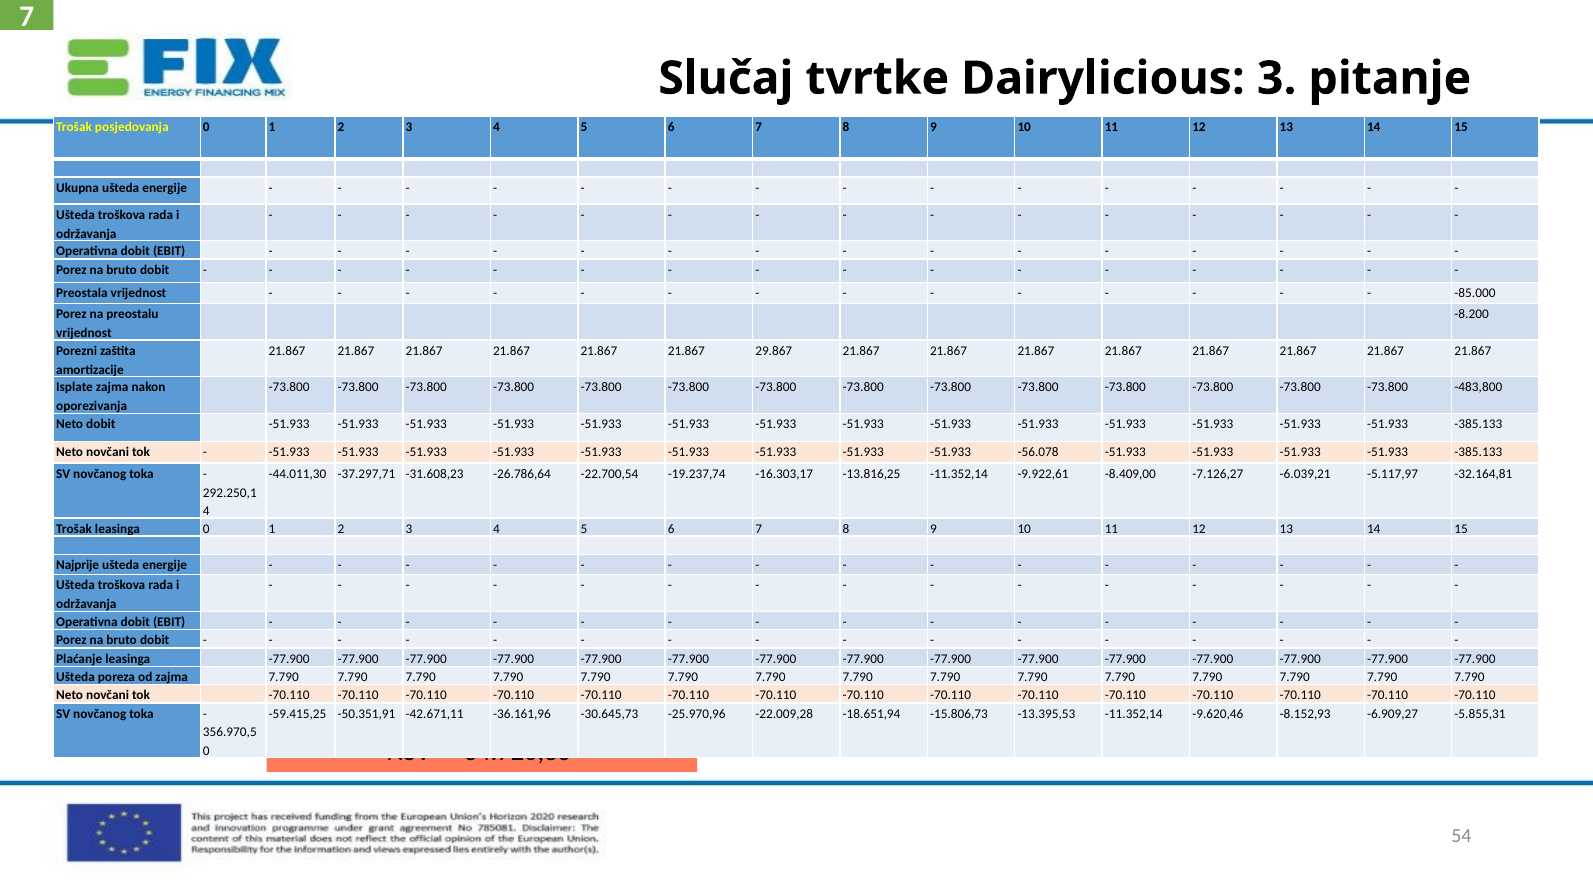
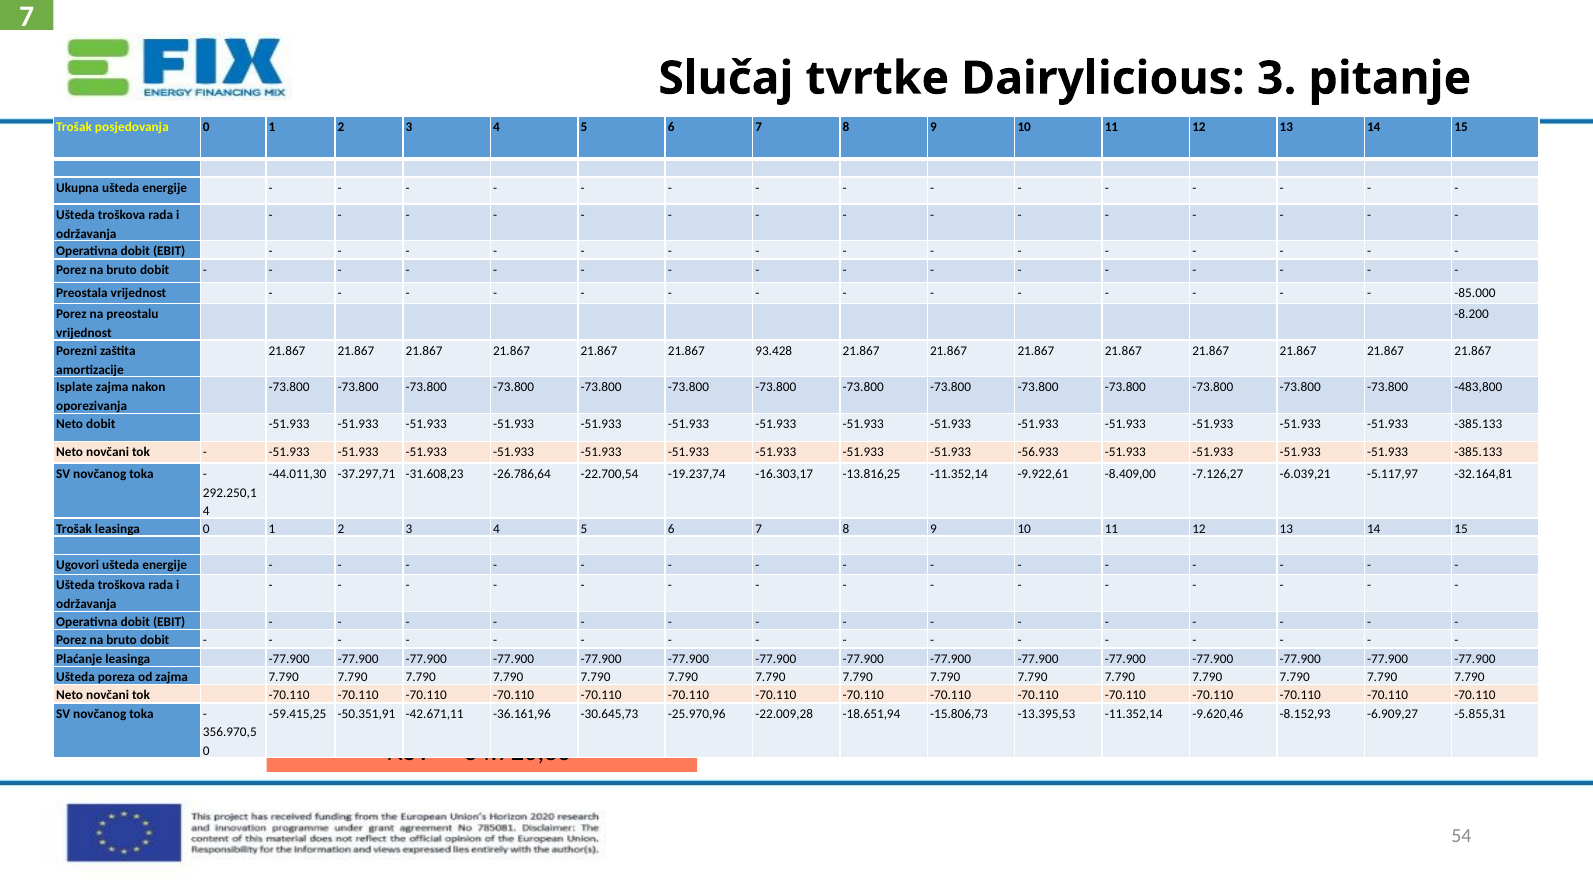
29.867: 29.867 -> 93.428
-56.078: -56.078 -> -56.933
Najprije: Najprije -> Ugovori
